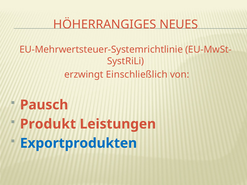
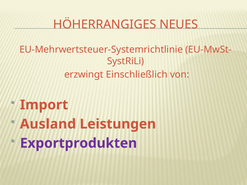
Pausch: Pausch -> Import
Produkt: Produkt -> Ausland
Exportprodukten colour: blue -> purple
